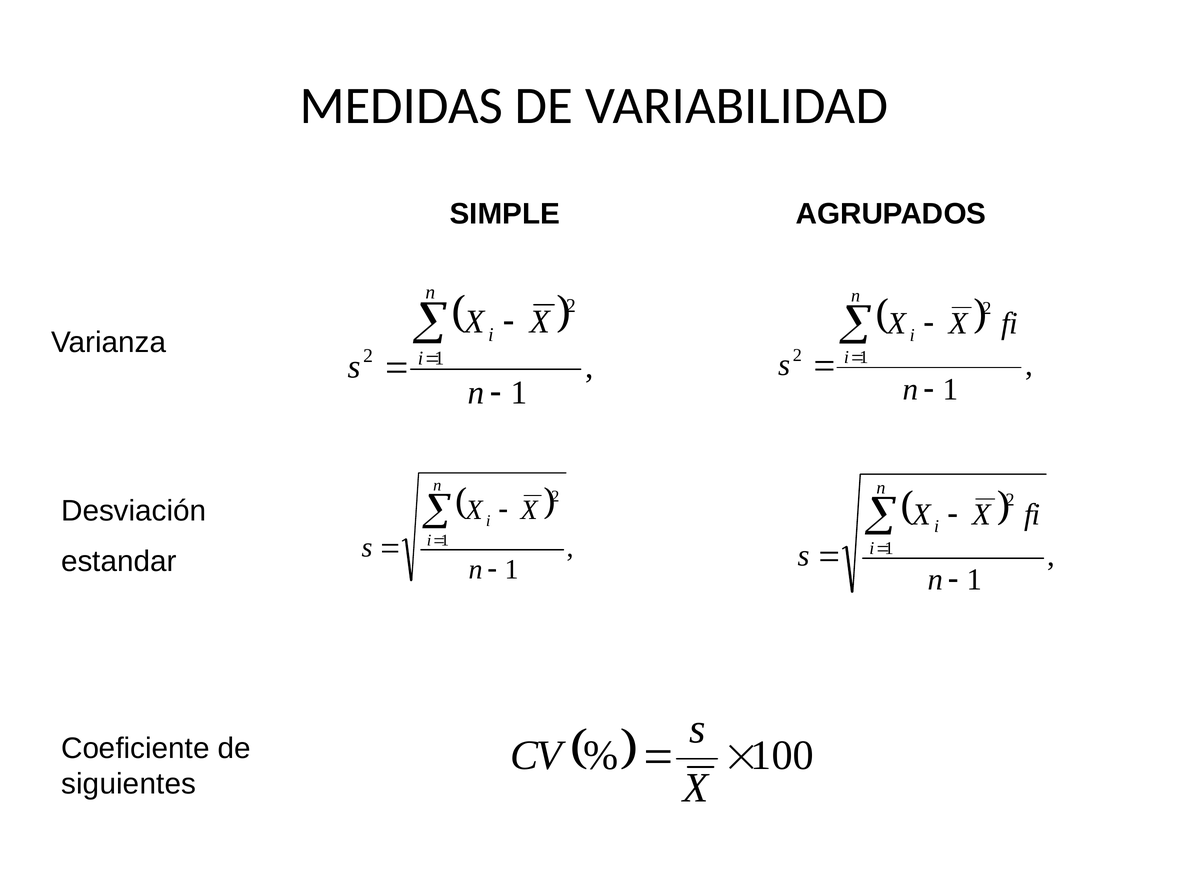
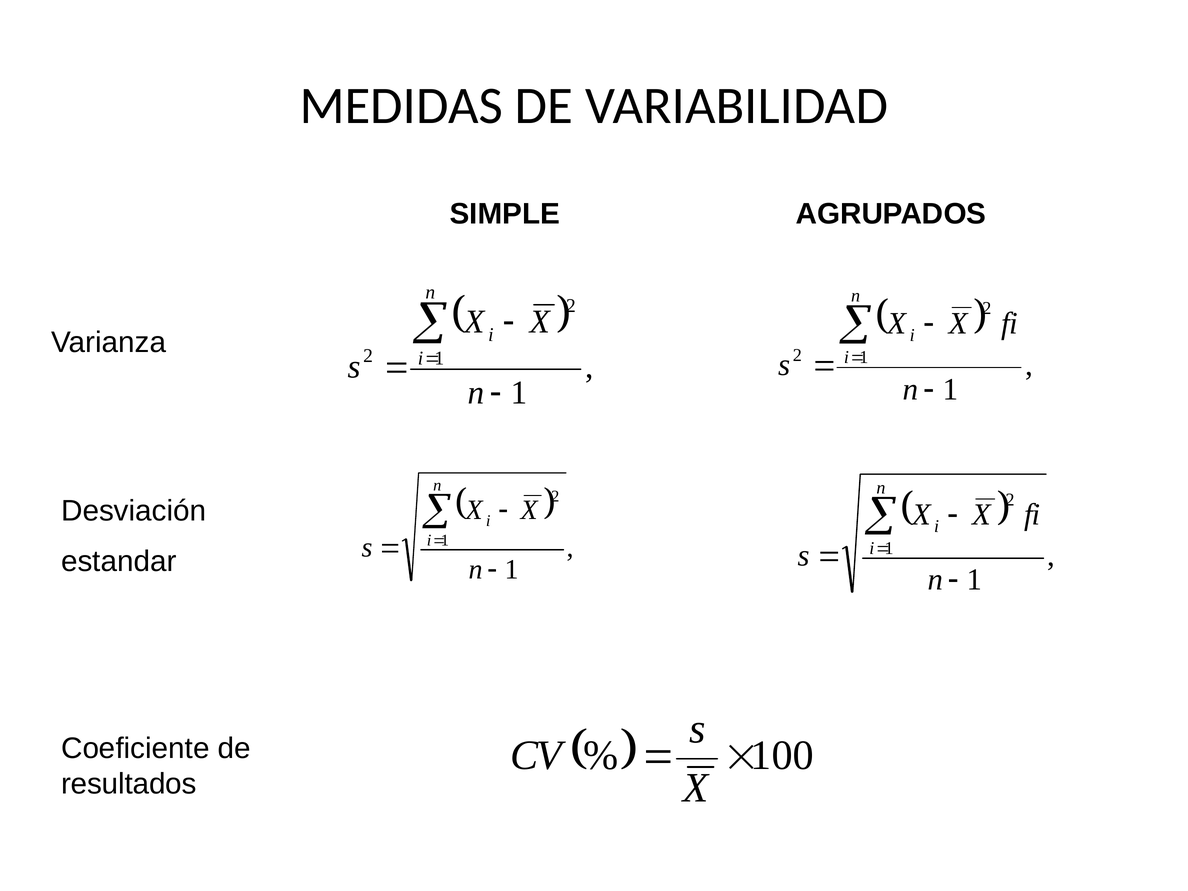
siguientes: siguientes -> resultados
